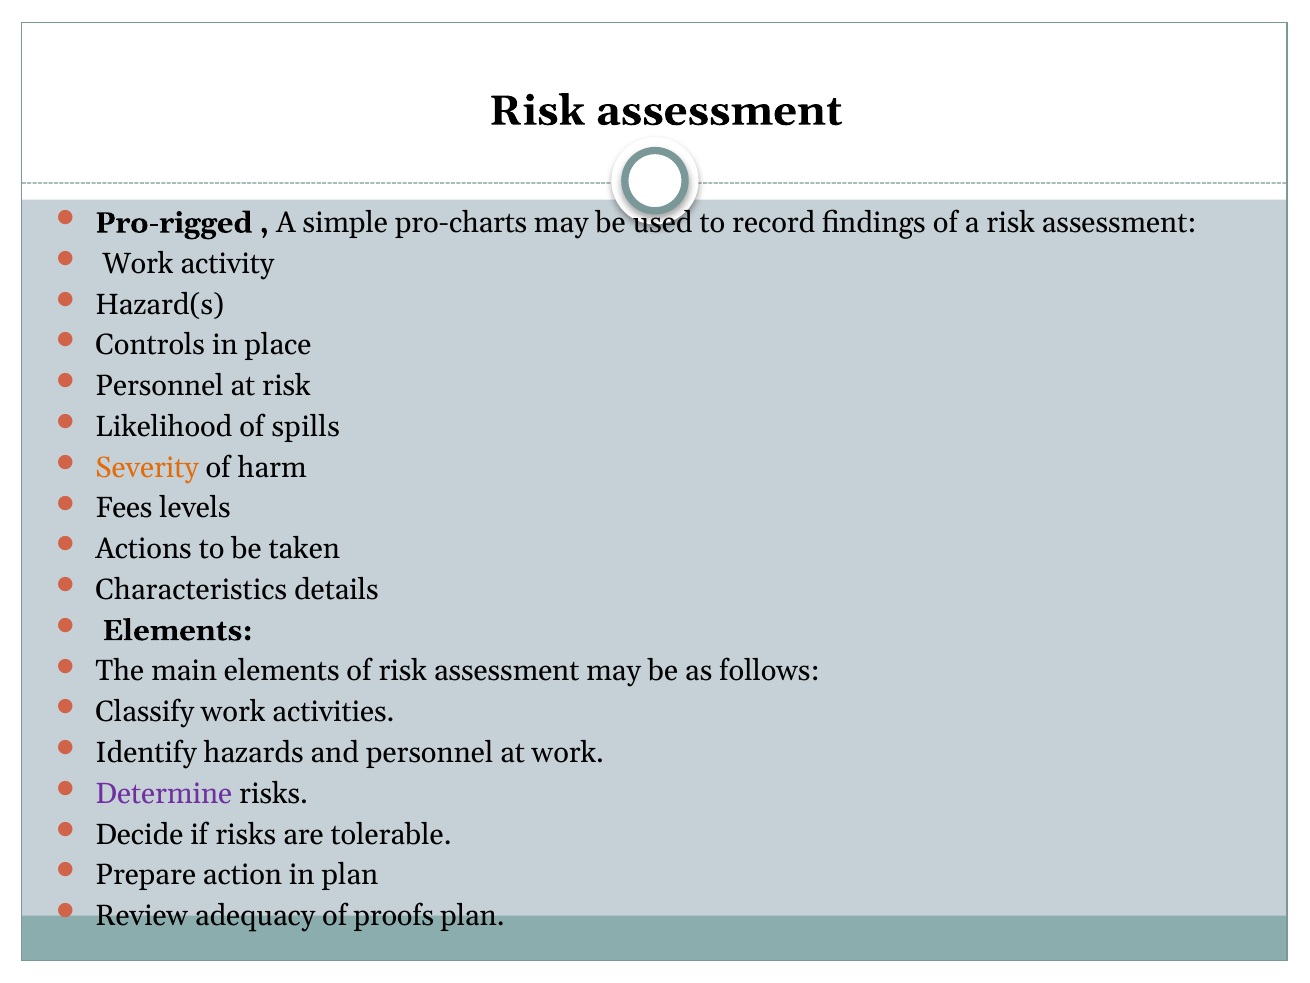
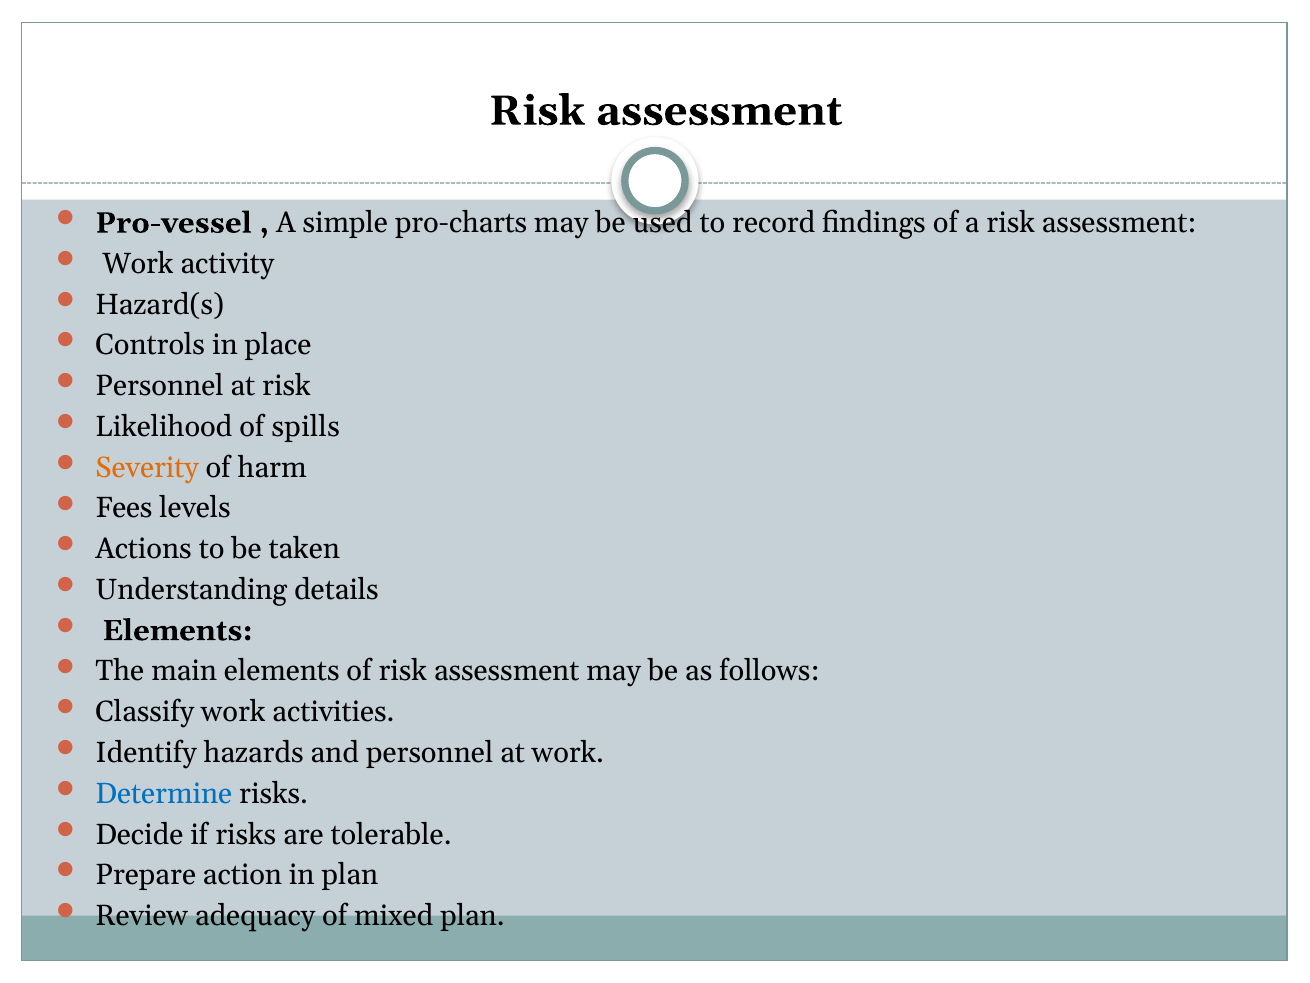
Pro-rigged: Pro-rigged -> Pro-vessel
Characteristics: Characteristics -> Understanding
Determine colour: purple -> blue
proofs: proofs -> mixed
